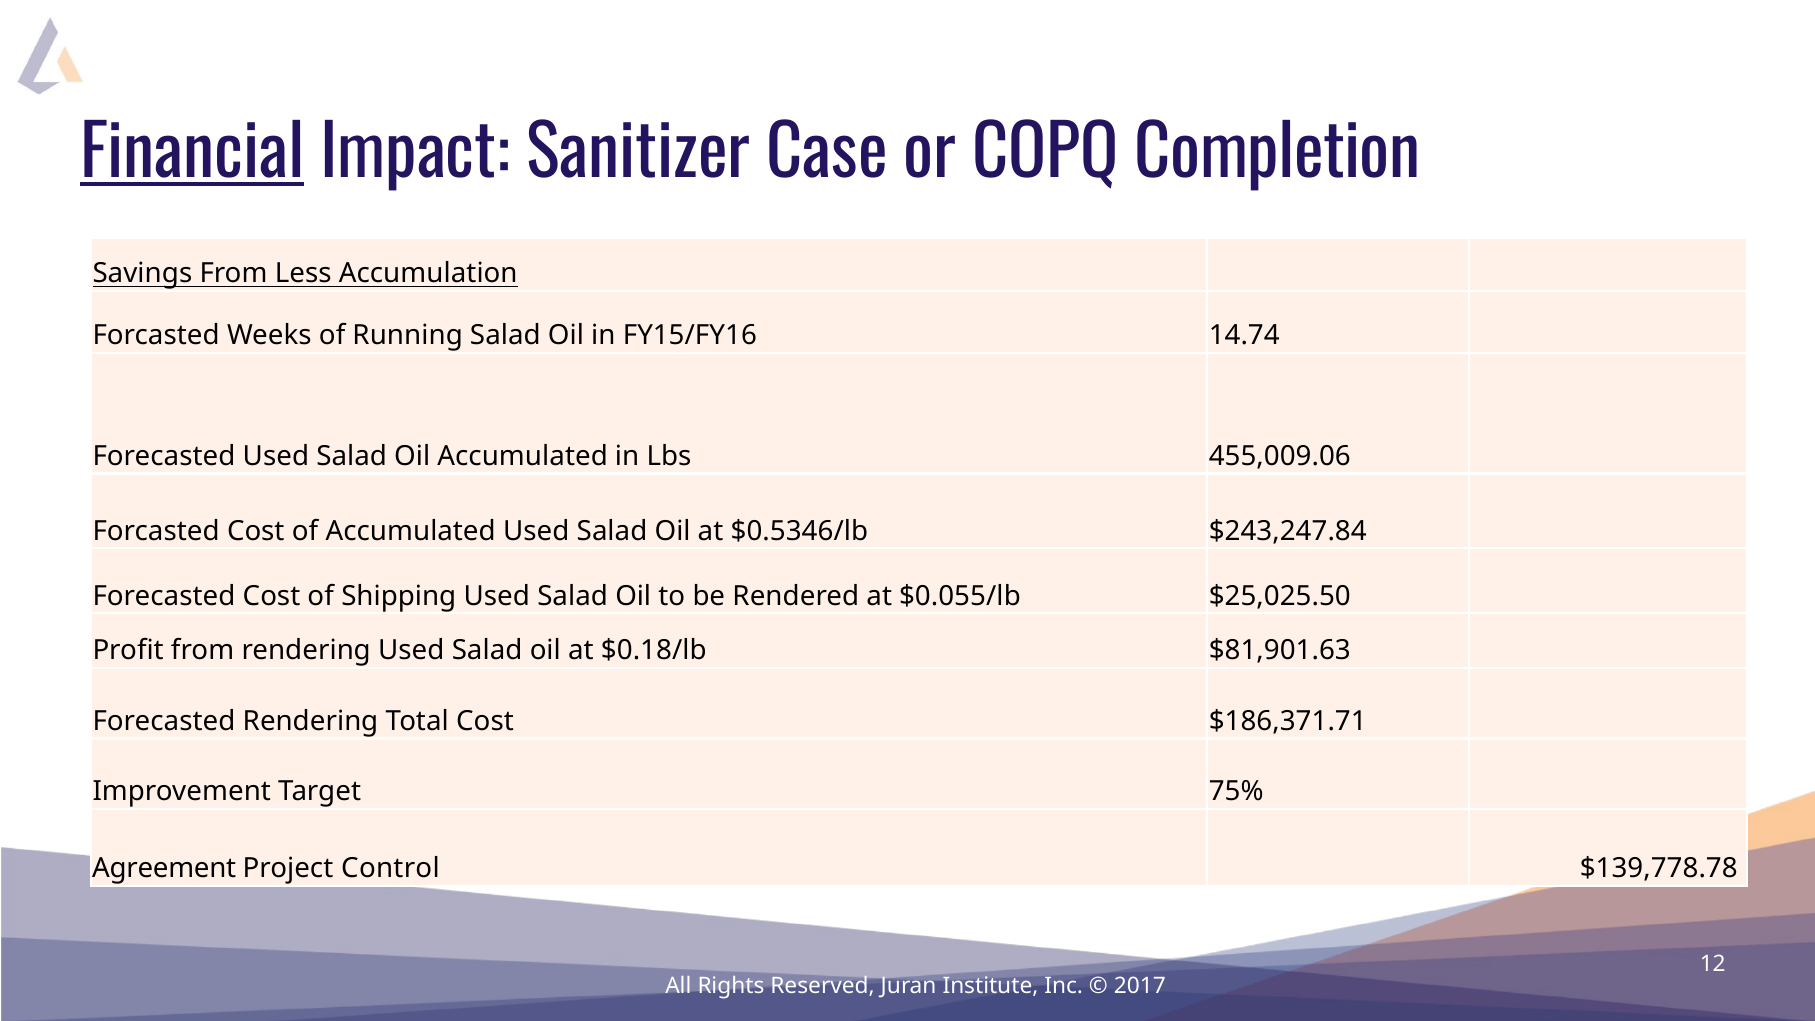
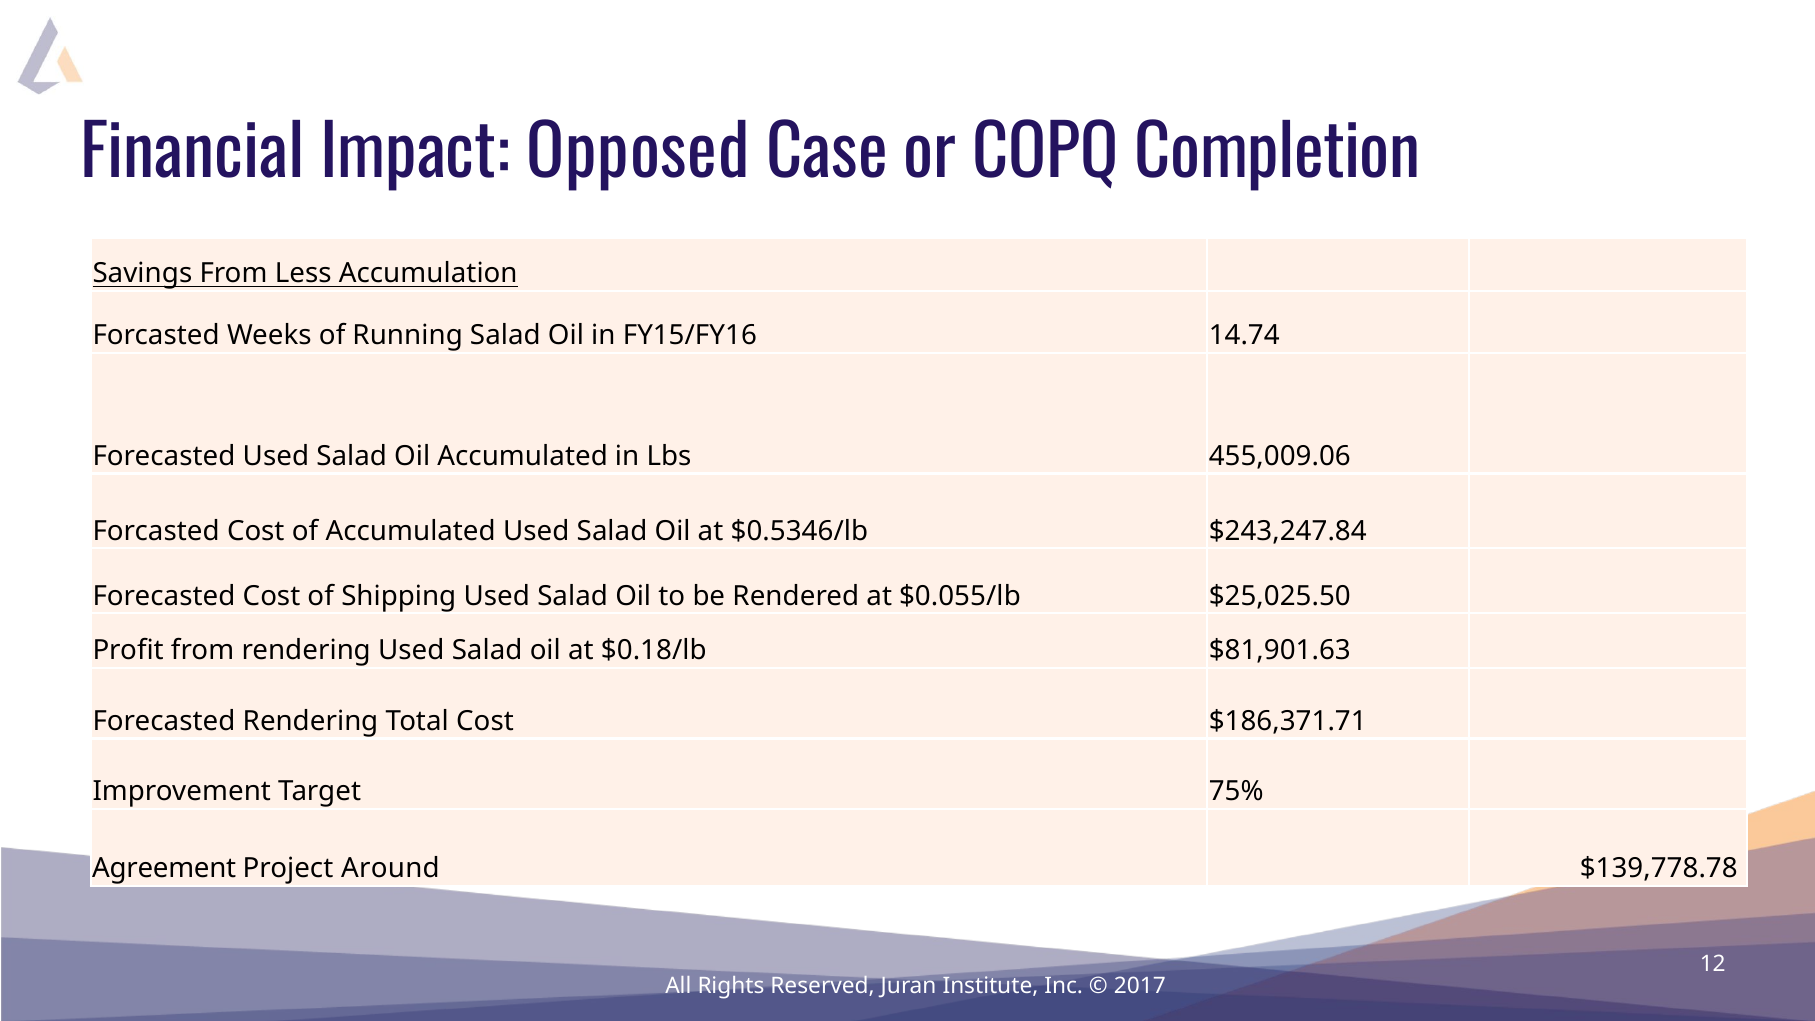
Financial underline: present -> none
Sanitizer: Sanitizer -> Opposed
Control: Control -> Around
